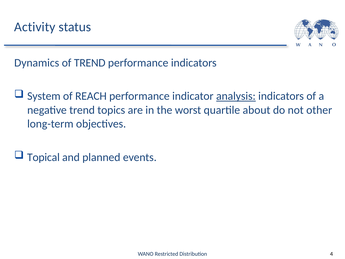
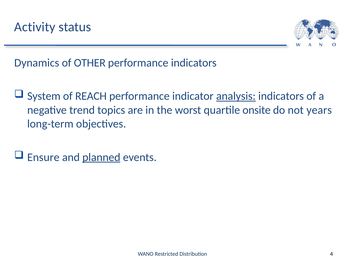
of TREND: TREND -> OTHER
about: about -> onsite
other: other -> years
Topical: Topical -> Ensure
planned underline: none -> present
